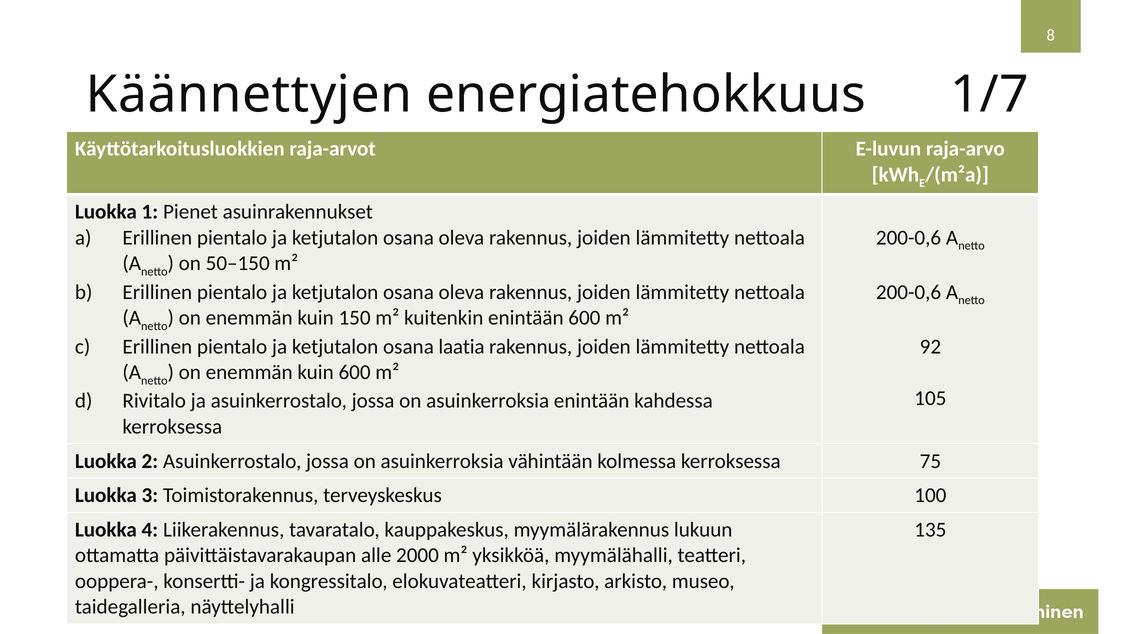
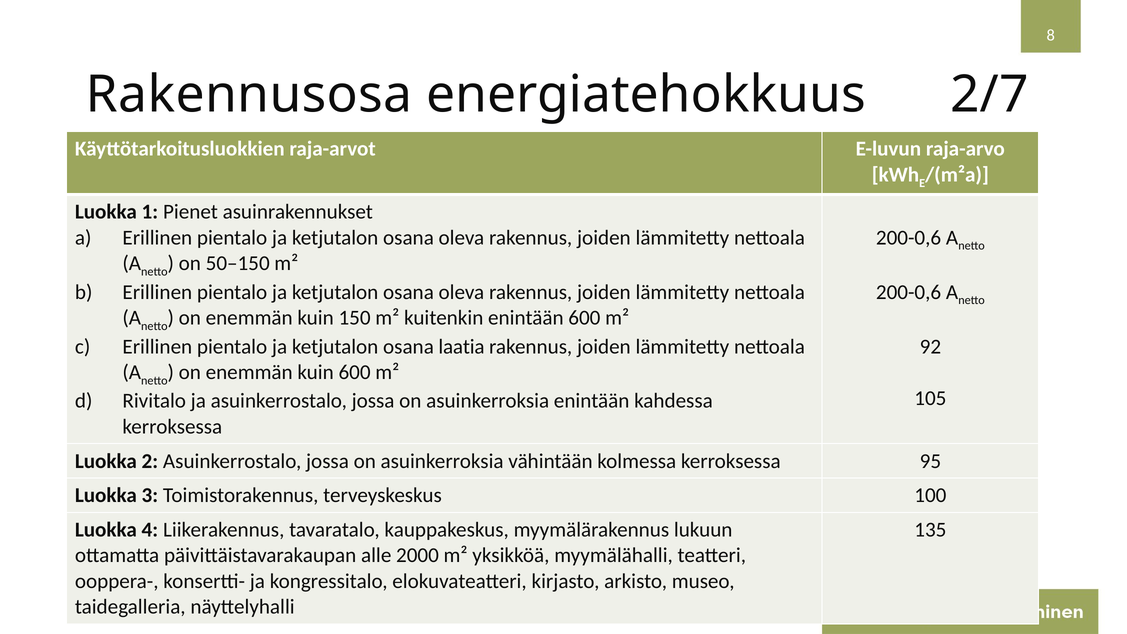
Käännettyjen: Käännettyjen -> Rakennusosa
1/7: 1/7 -> 2/7
75: 75 -> 95
